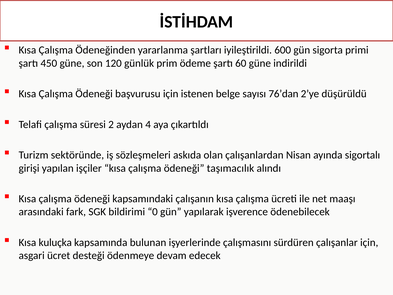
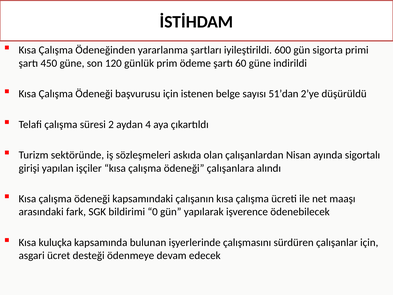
76’dan: 76’dan -> 51’dan
taşımacılık: taşımacılık -> çalışanlara
